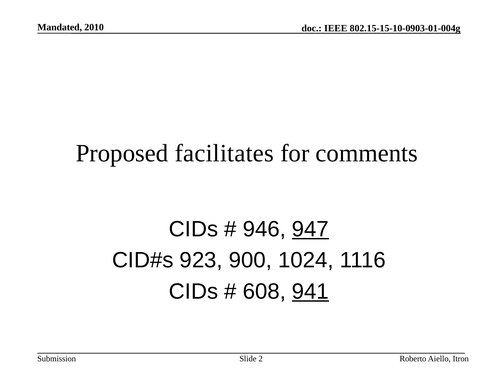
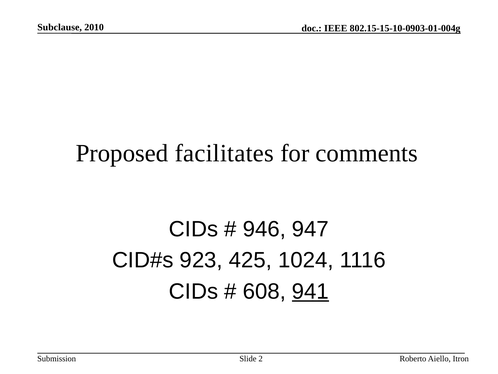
Mandated: Mandated -> Subclause
947 underline: present -> none
900: 900 -> 425
